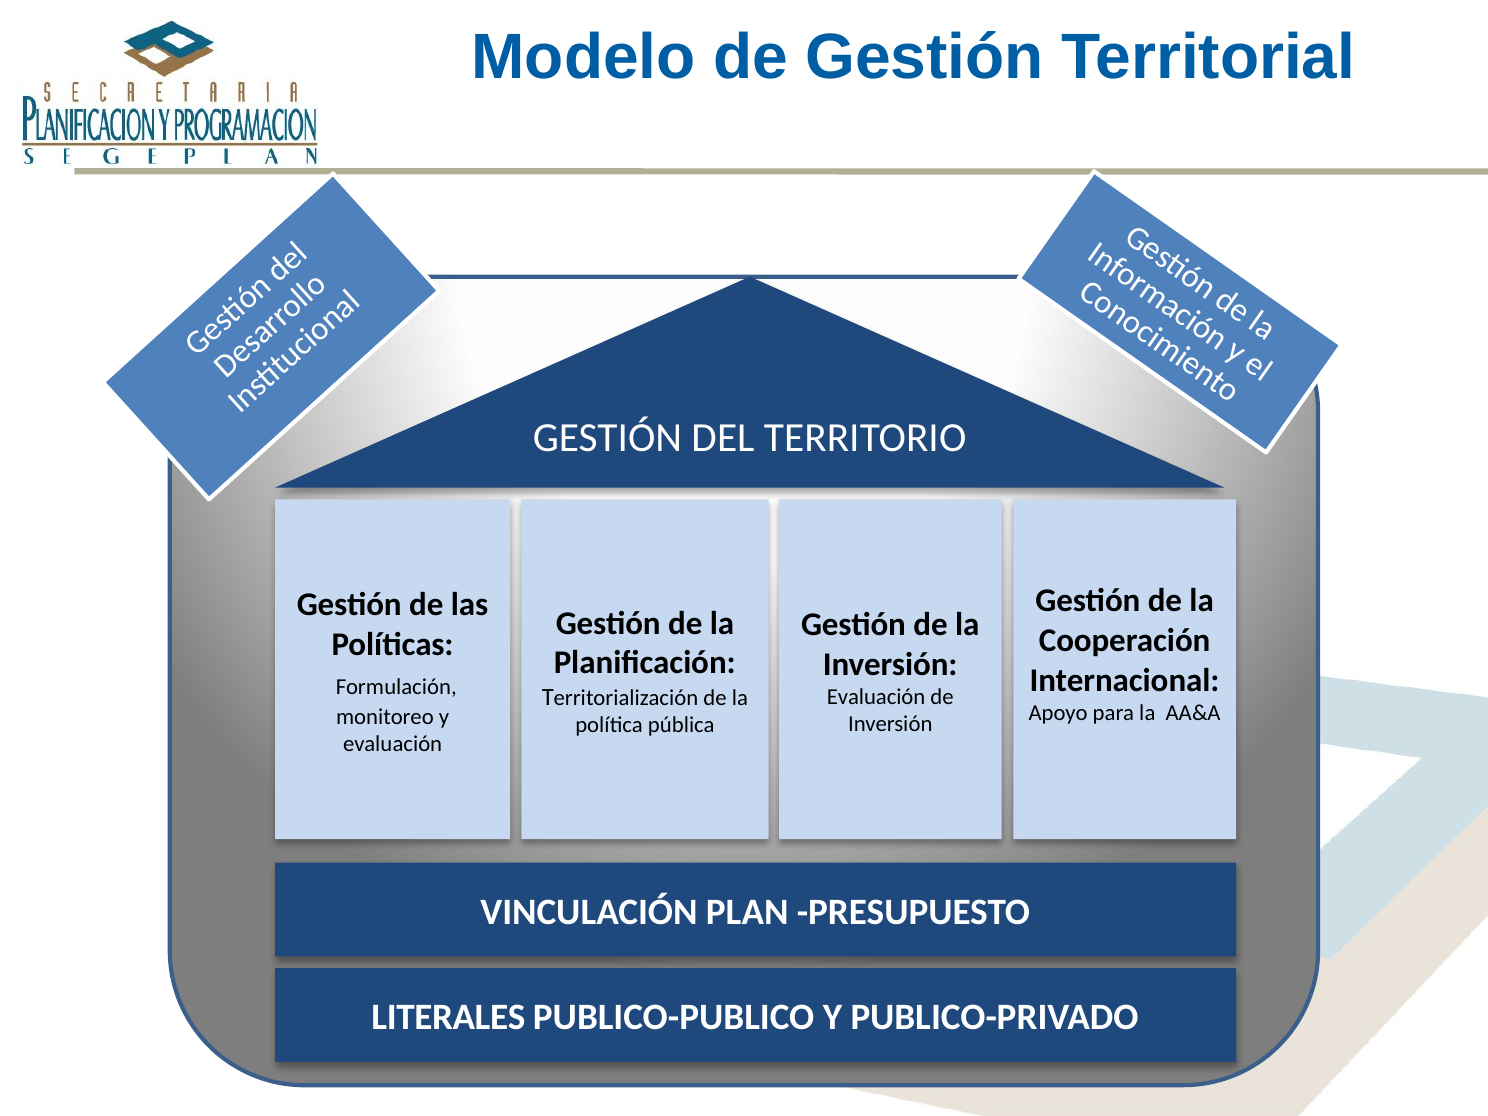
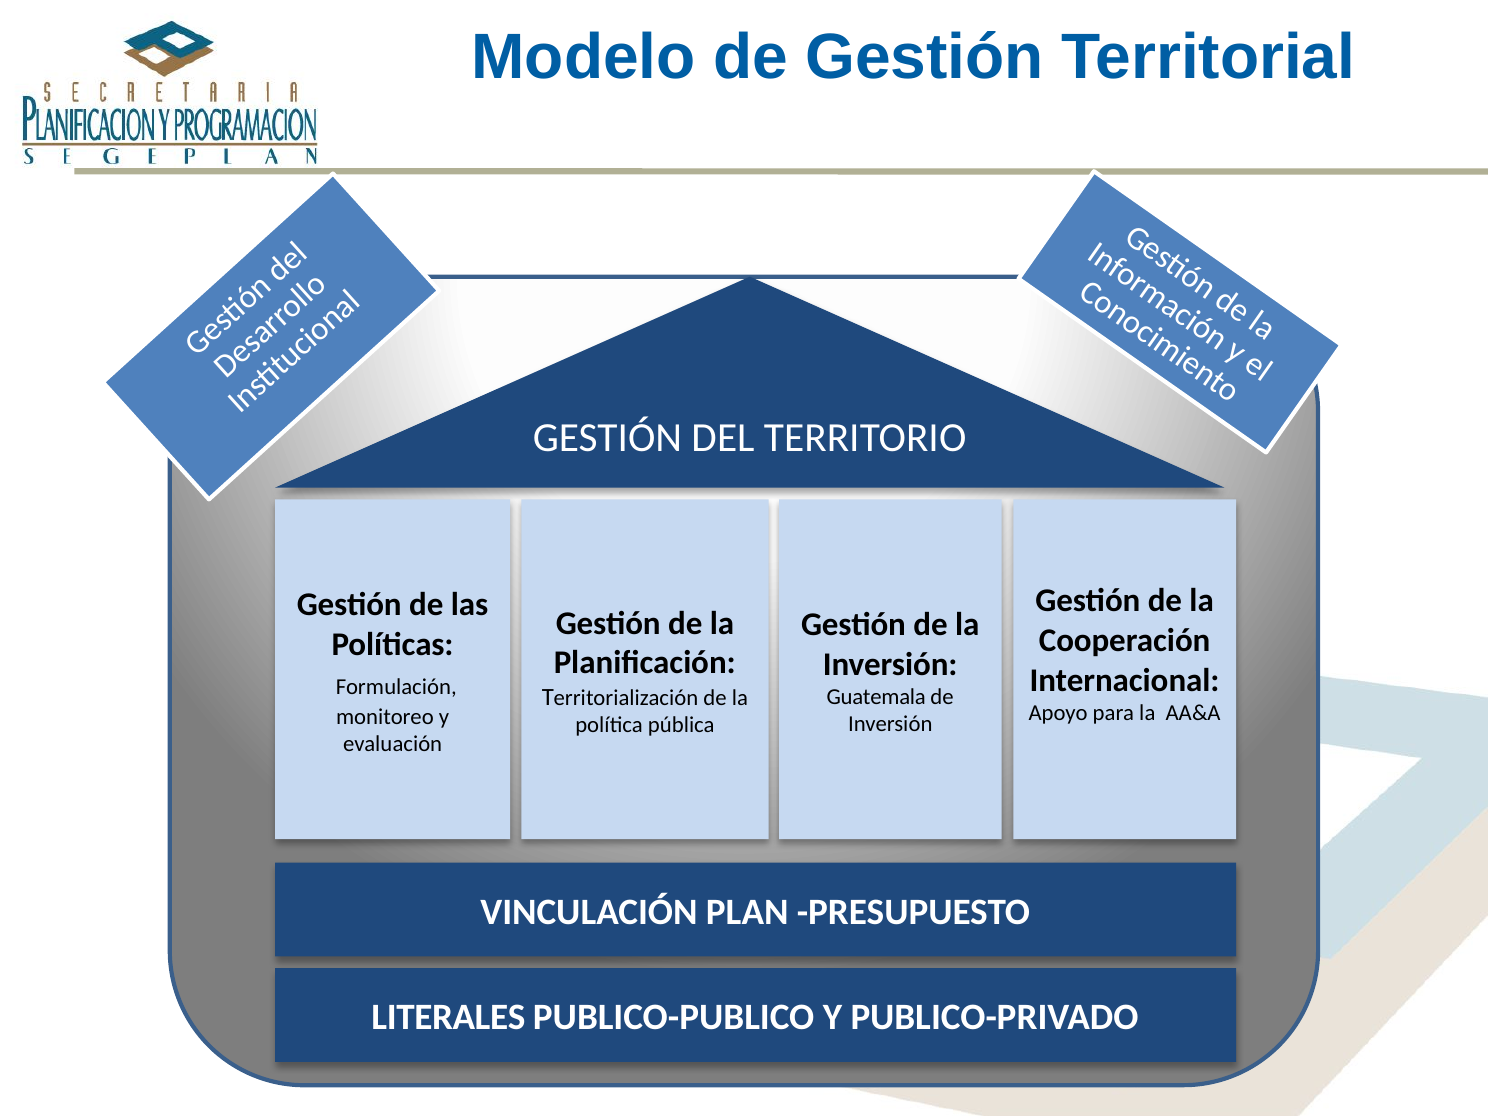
Evaluación at (876, 697): Evaluación -> Guatemala
